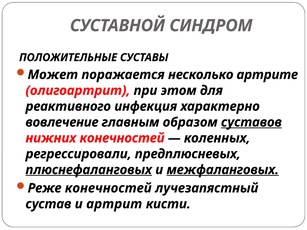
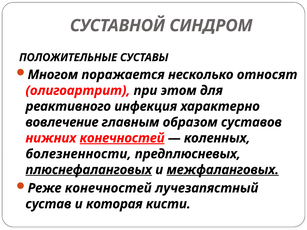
Может: Может -> Многом
артрите: артрите -> относят
суставов underline: present -> none
конечностей at (122, 138) underline: none -> present
регрессировали: регрессировали -> болезненности
артрит: артрит -> которая
